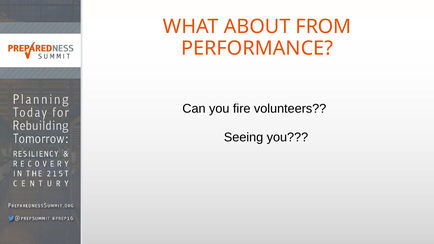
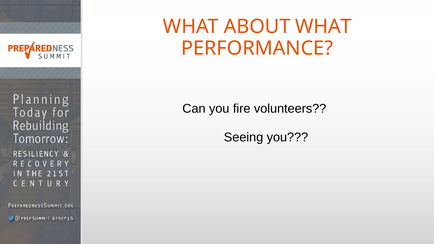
ABOUT FROM: FROM -> WHAT
